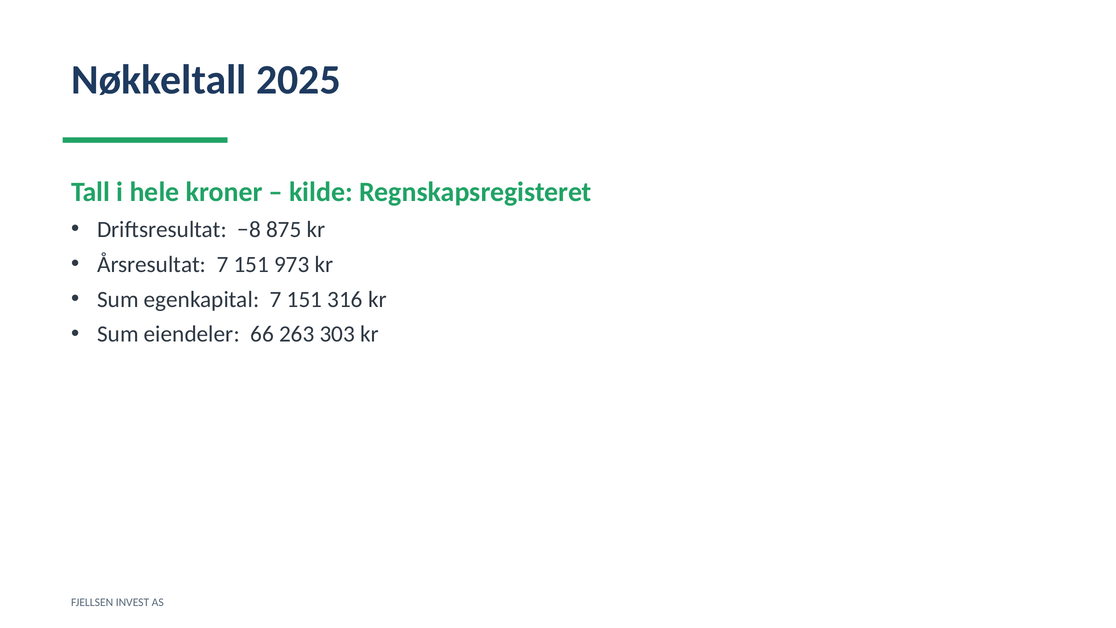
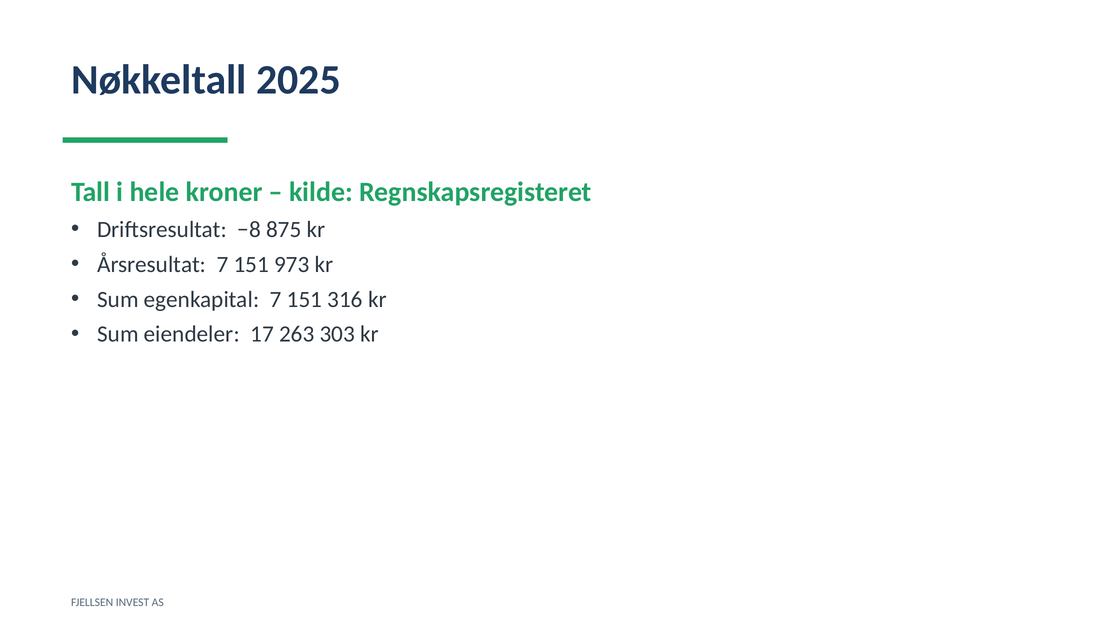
66: 66 -> 17
